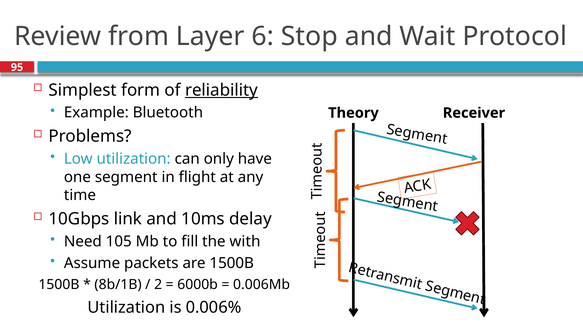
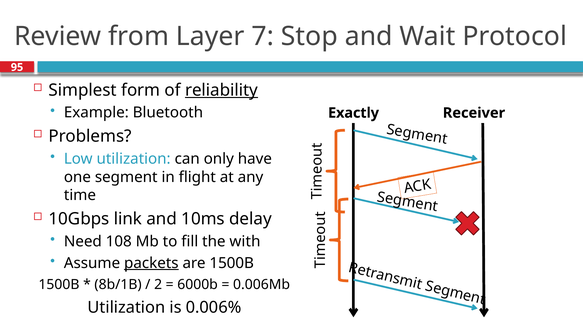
6: 6 -> 7
Theory: Theory -> Exactly
105: 105 -> 108
packets underline: none -> present
